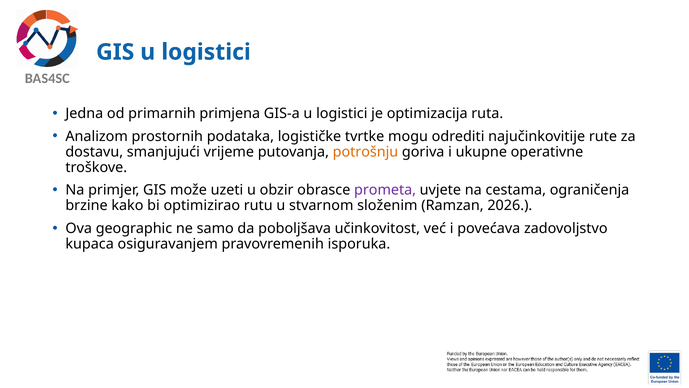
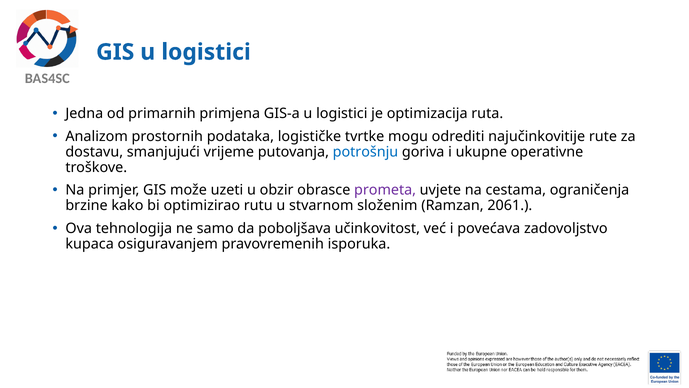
potrošnju colour: orange -> blue
2026: 2026 -> 2061
geographic: geographic -> tehnologija
